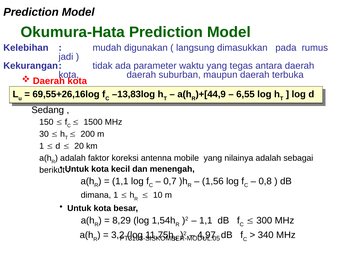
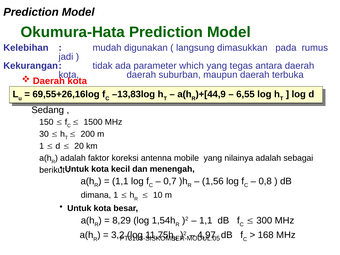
waktu: waktu -> which
340: 340 -> 168
